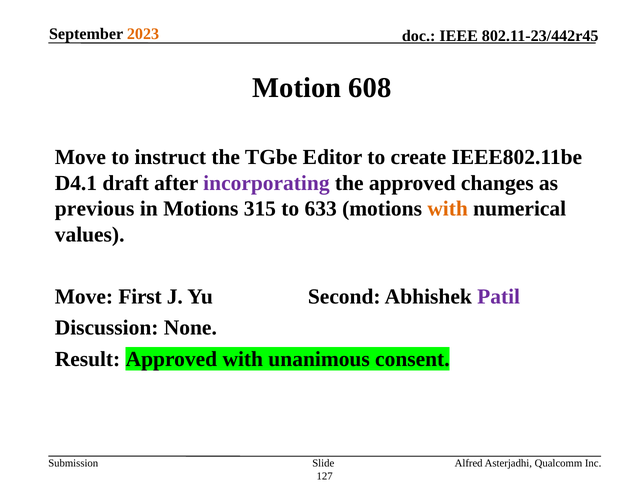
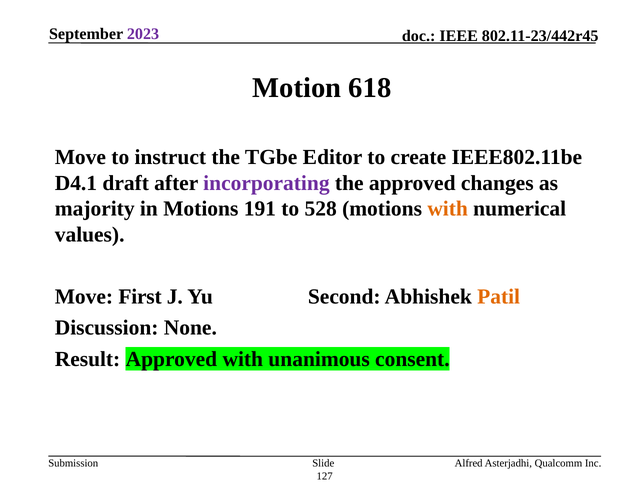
2023 colour: orange -> purple
608: 608 -> 618
previous: previous -> majority
315: 315 -> 191
633: 633 -> 528
Patil colour: purple -> orange
